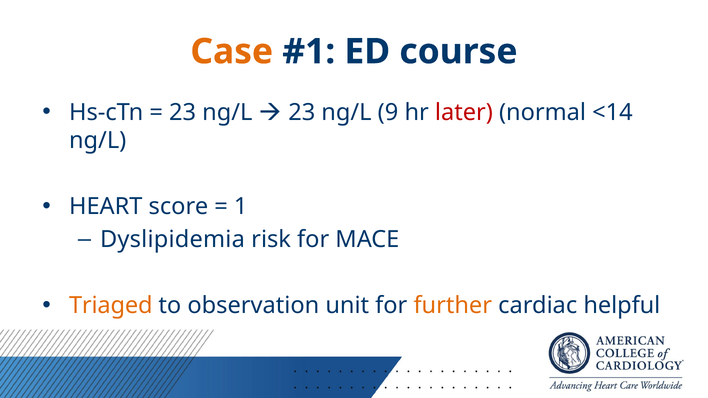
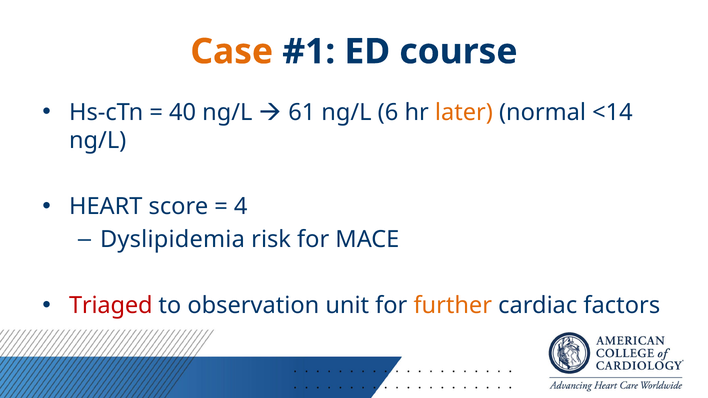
23 at (183, 112): 23 -> 40
23 at (302, 112): 23 -> 61
9: 9 -> 6
later colour: red -> orange
1: 1 -> 4
Triaged colour: orange -> red
helpful: helpful -> factors
